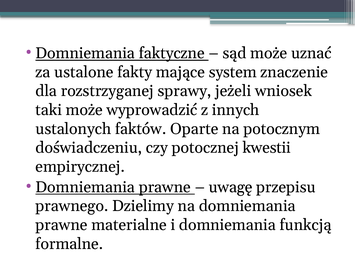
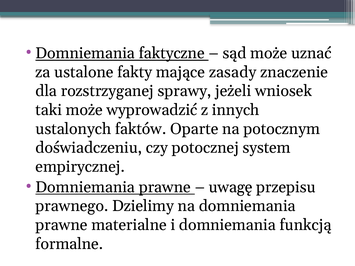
system: system -> zasady
kwestii: kwestii -> system
